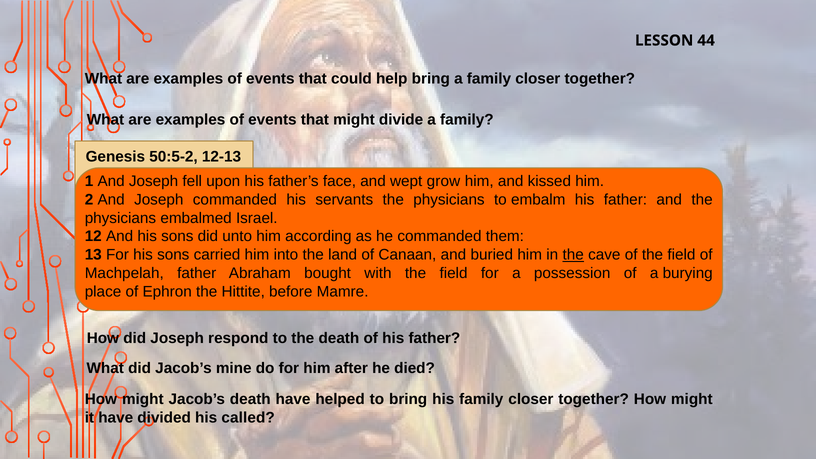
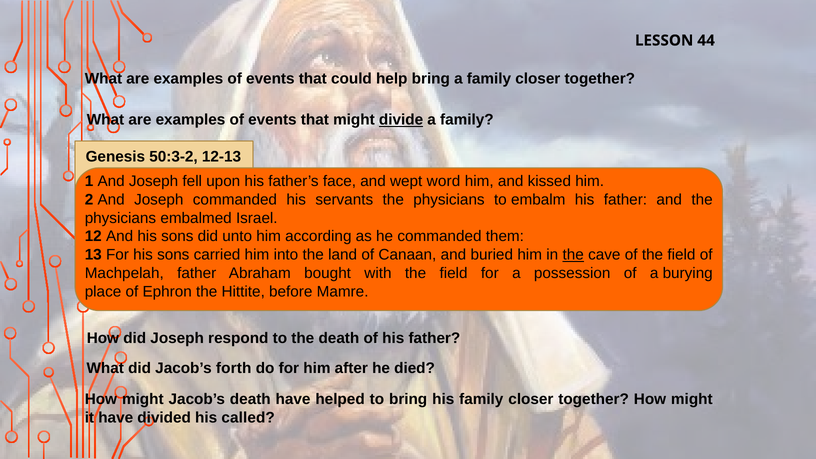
divide underline: none -> present
50:5-2: 50:5-2 -> 50:3-2
grow: grow -> word
mine: mine -> forth
